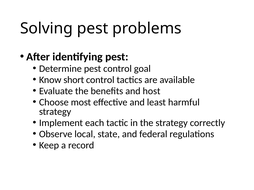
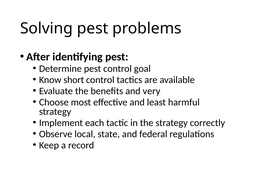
host: host -> very
